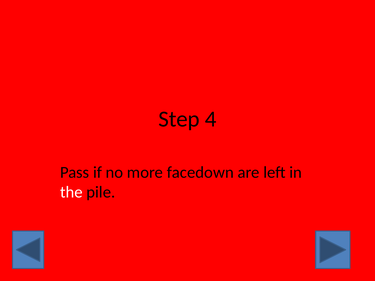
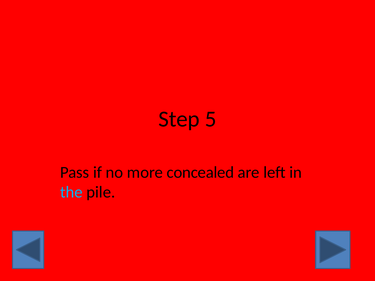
4: 4 -> 5
facedown: facedown -> concealed
the colour: white -> light blue
